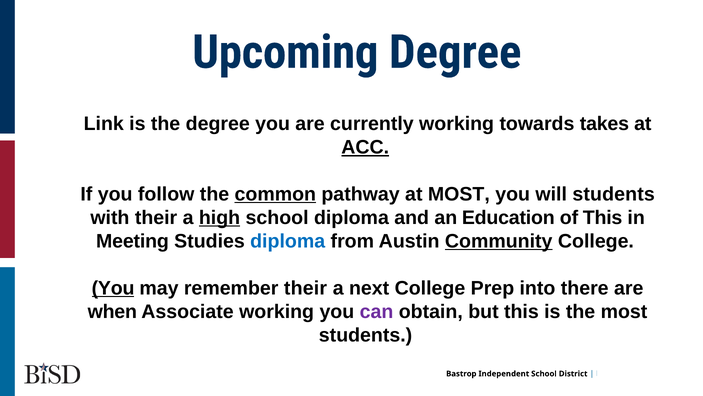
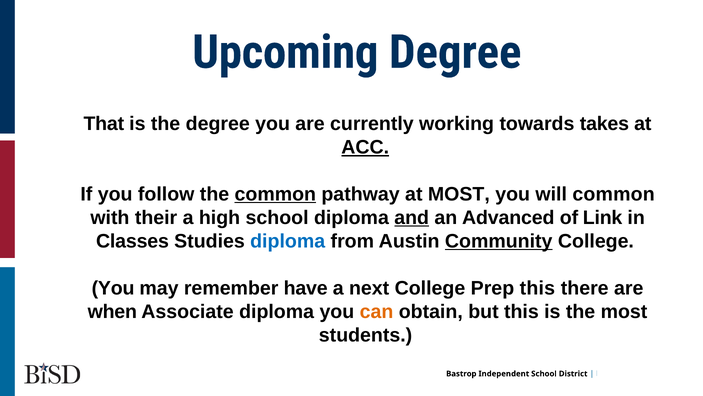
Link: Link -> That
will students: students -> common
high underline: present -> none
and underline: none -> present
Education: Education -> Advanced
of This: This -> Link
Meeting: Meeting -> Classes
You at (113, 288) underline: present -> none
remember their: their -> have
Prep into: into -> this
Associate working: working -> diploma
can colour: purple -> orange
